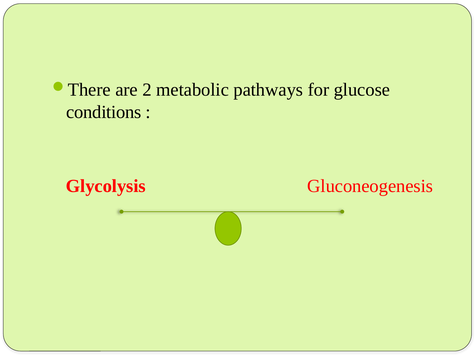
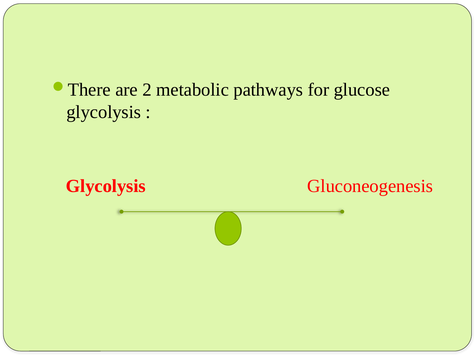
conditions at (104, 112): conditions -> glycolysis
